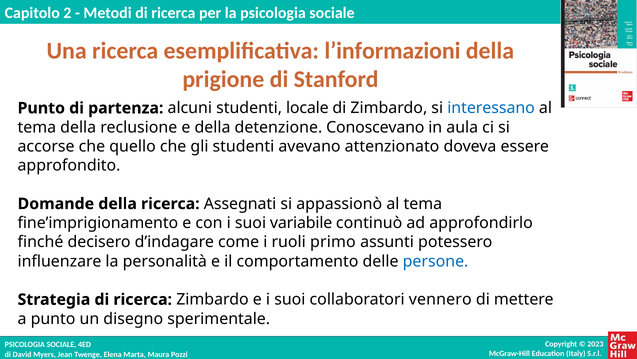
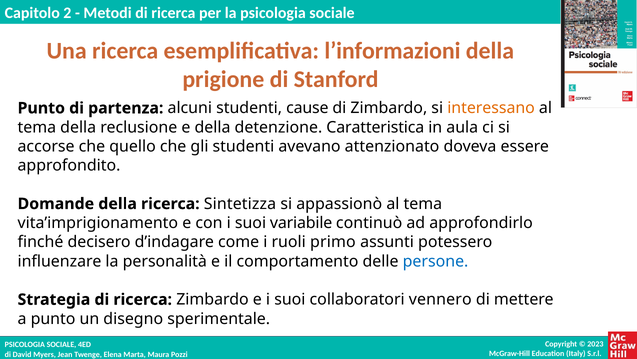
locale: locale -> cause
interessano colour: blue -> orange
Conoscevano: Conoscevano -> Caratteristica
Assegnati: Assegnati -> Sintetizza
fine’imprigionamento: fine’imprigionamento -> vita’imprigionamento
